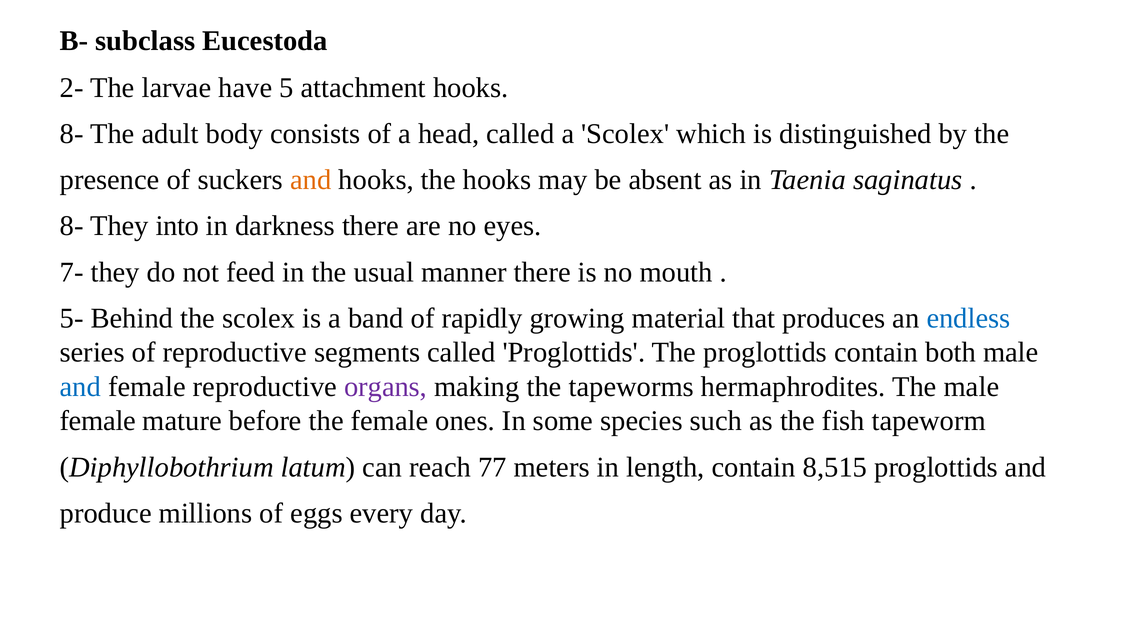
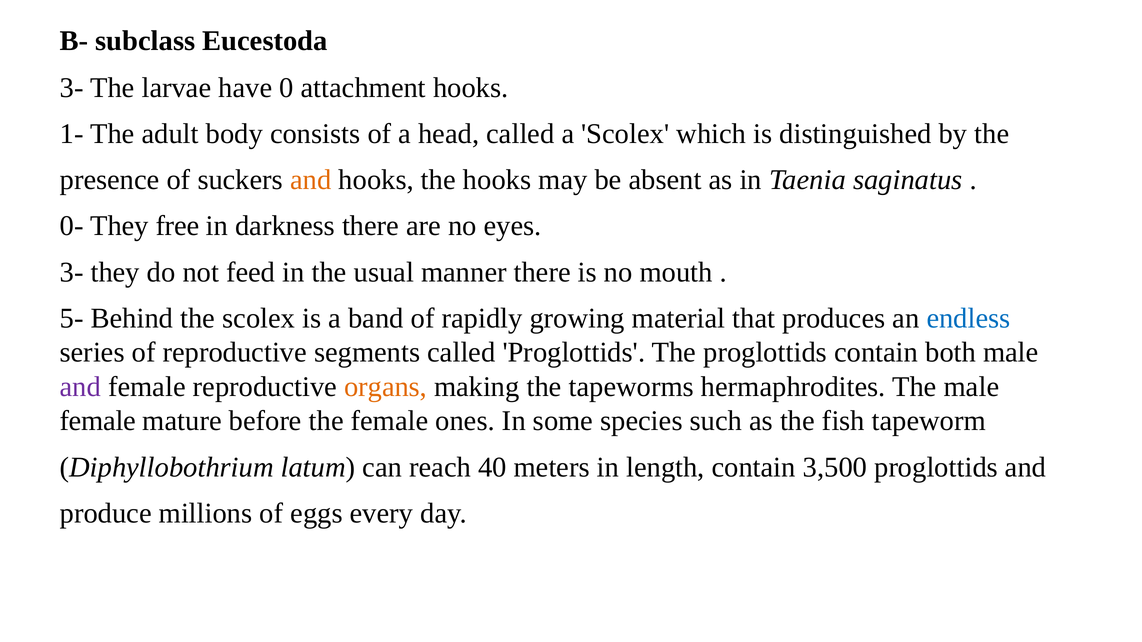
2- at (72, 88): 2- -> 3-
5: 5 -> 0
8- at (72, 134): 8- -> 1-
8- at (72, 226): 8- -> 0-
into: into -> free
7- at (72, 272): 7- -> 3-
and at (80, 387) colour: blue -> purple
organs colour: purple -> orange
77: 77 -> 40
8,515: 8,515 -> 3,500
